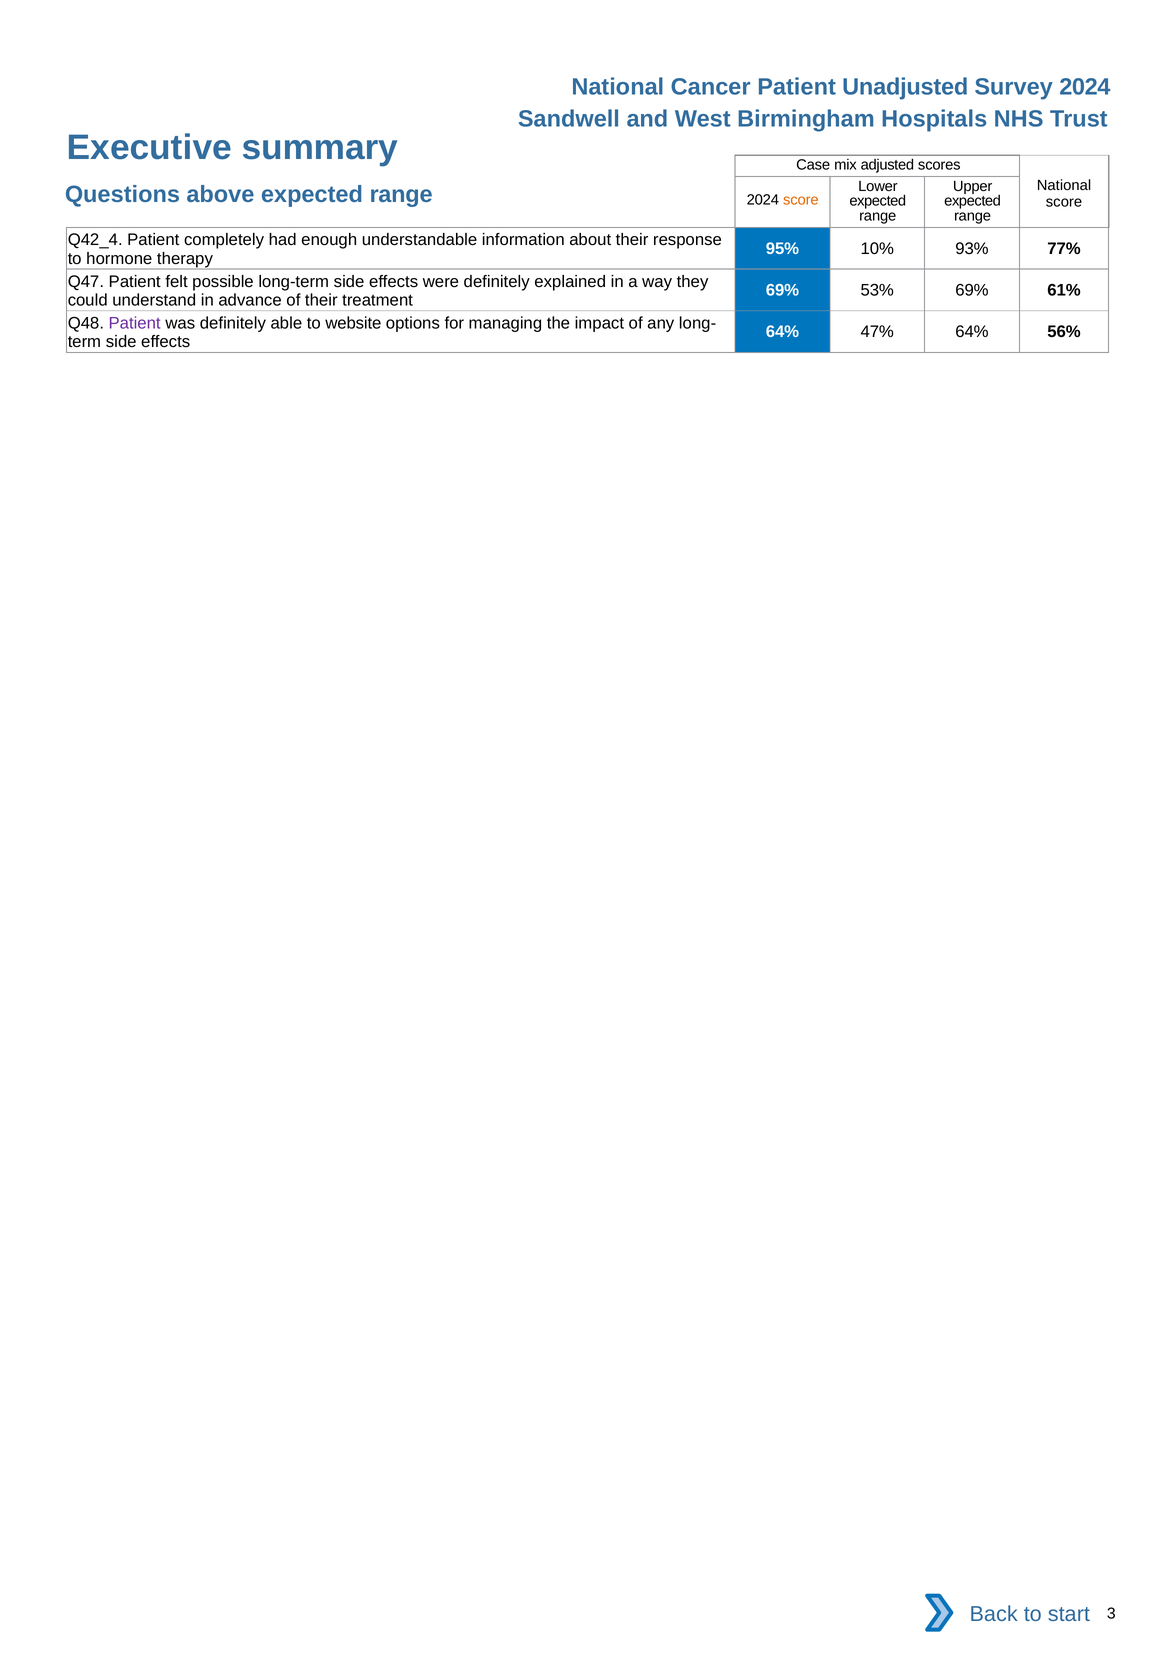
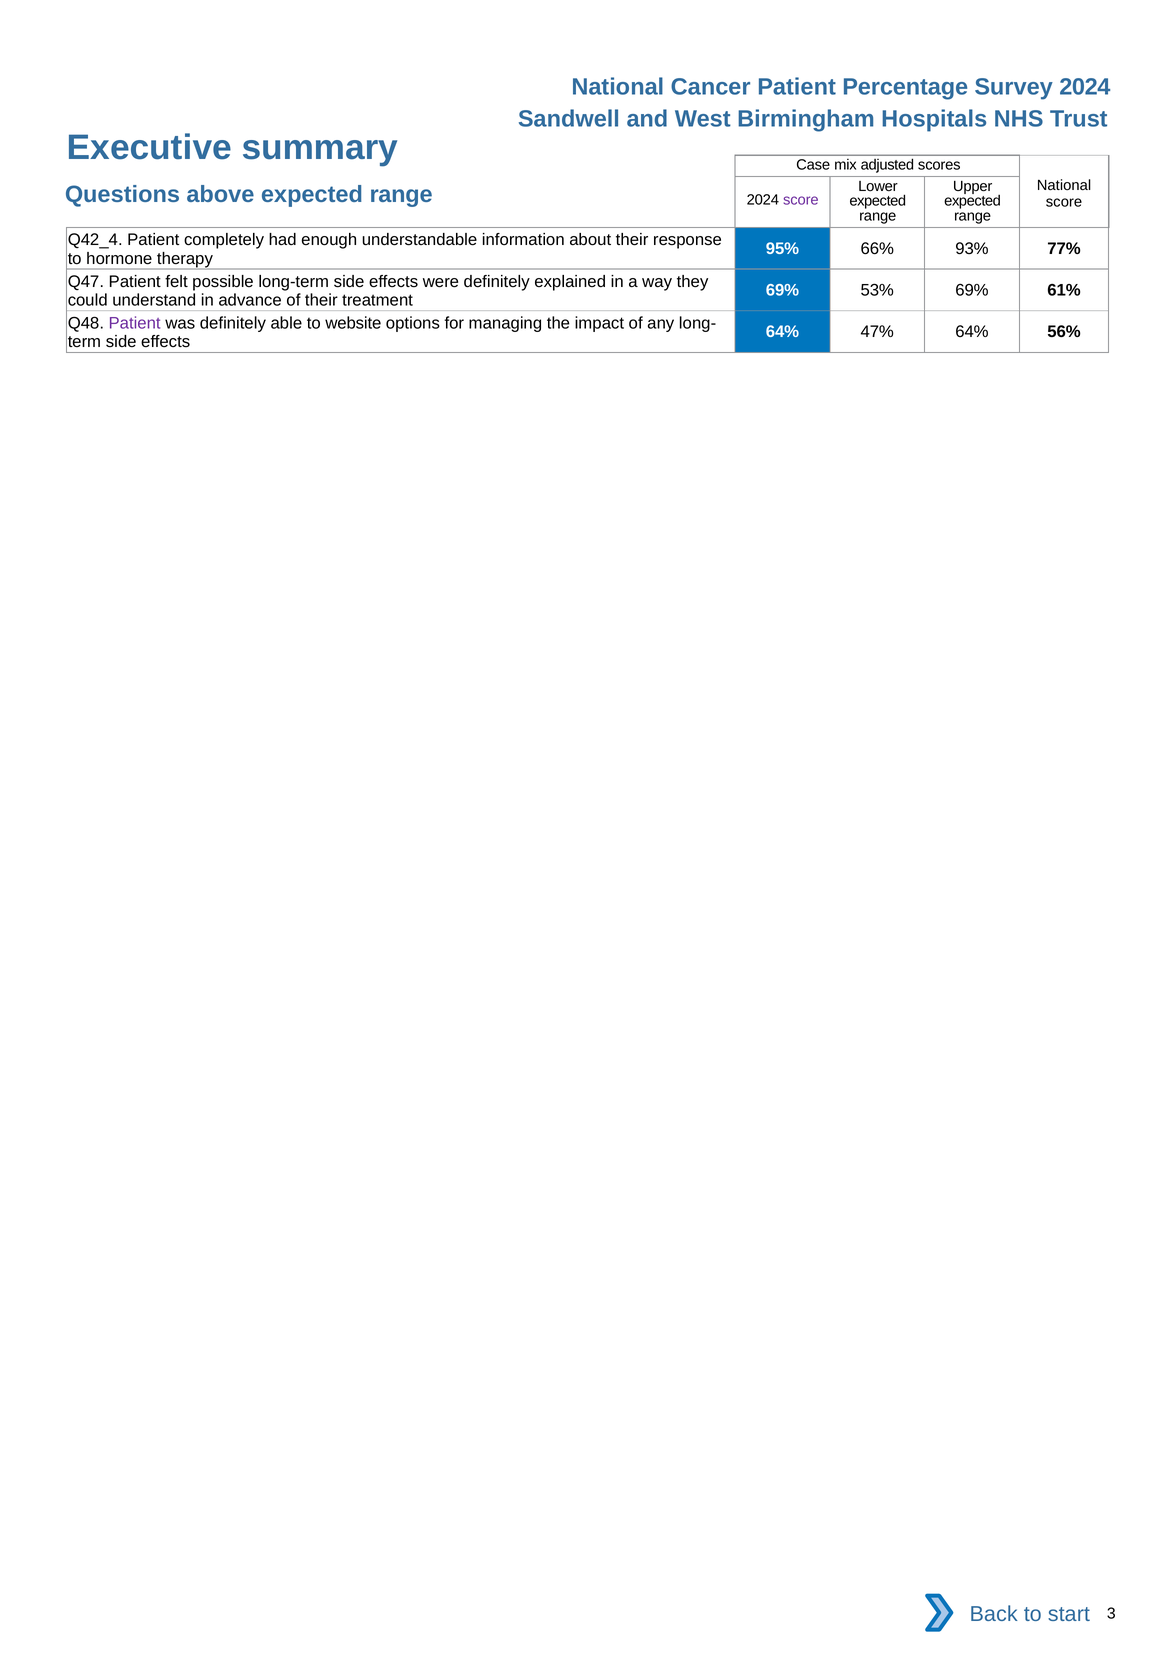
Unadjusted: Unadjusted -> Percentage
score at (801, 200) colour: orange -> purple
10%: 10% -> 66%
